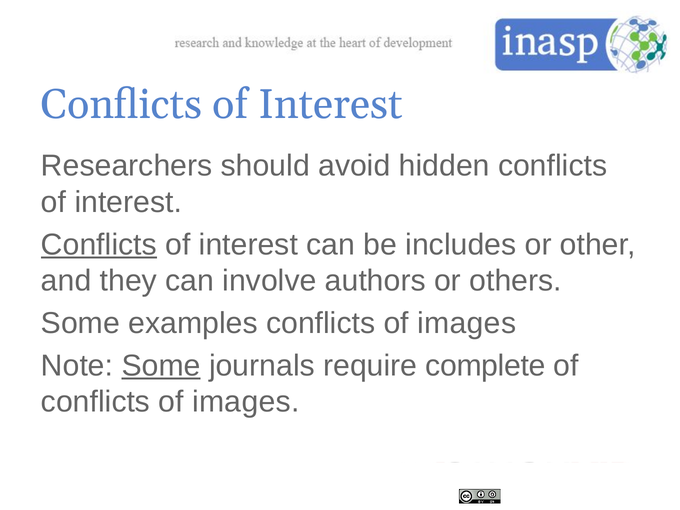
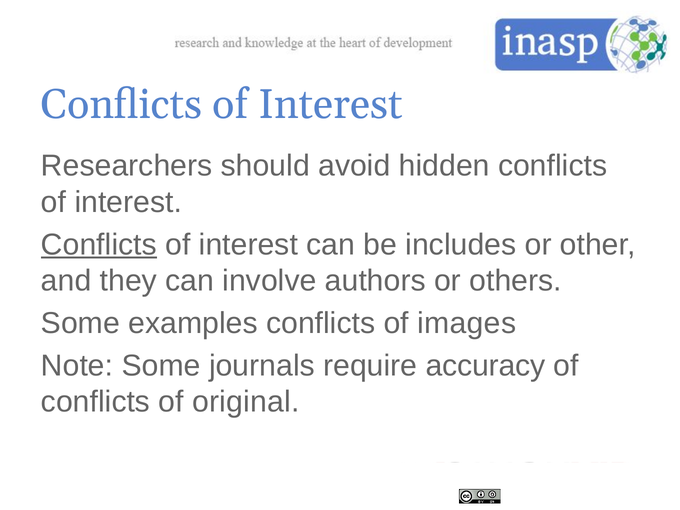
Some at (161, 366) underline: present -> none
complete: complete -> accuracy
images at (246, 402): images -> original
